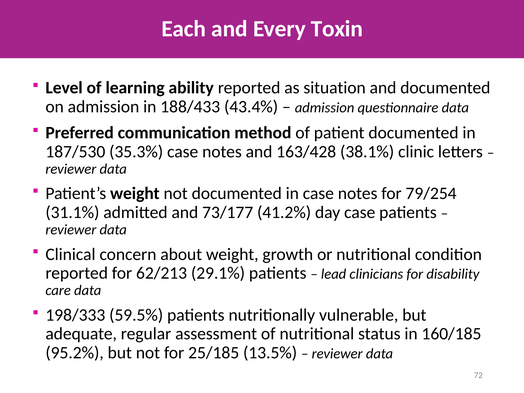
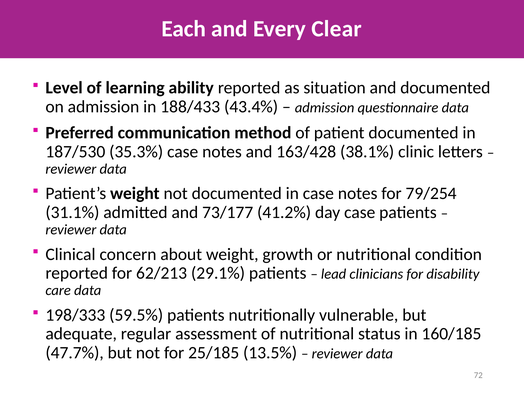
Toxin: Toxin -> Clear
95.2%: 95.2% -> 47.7%
